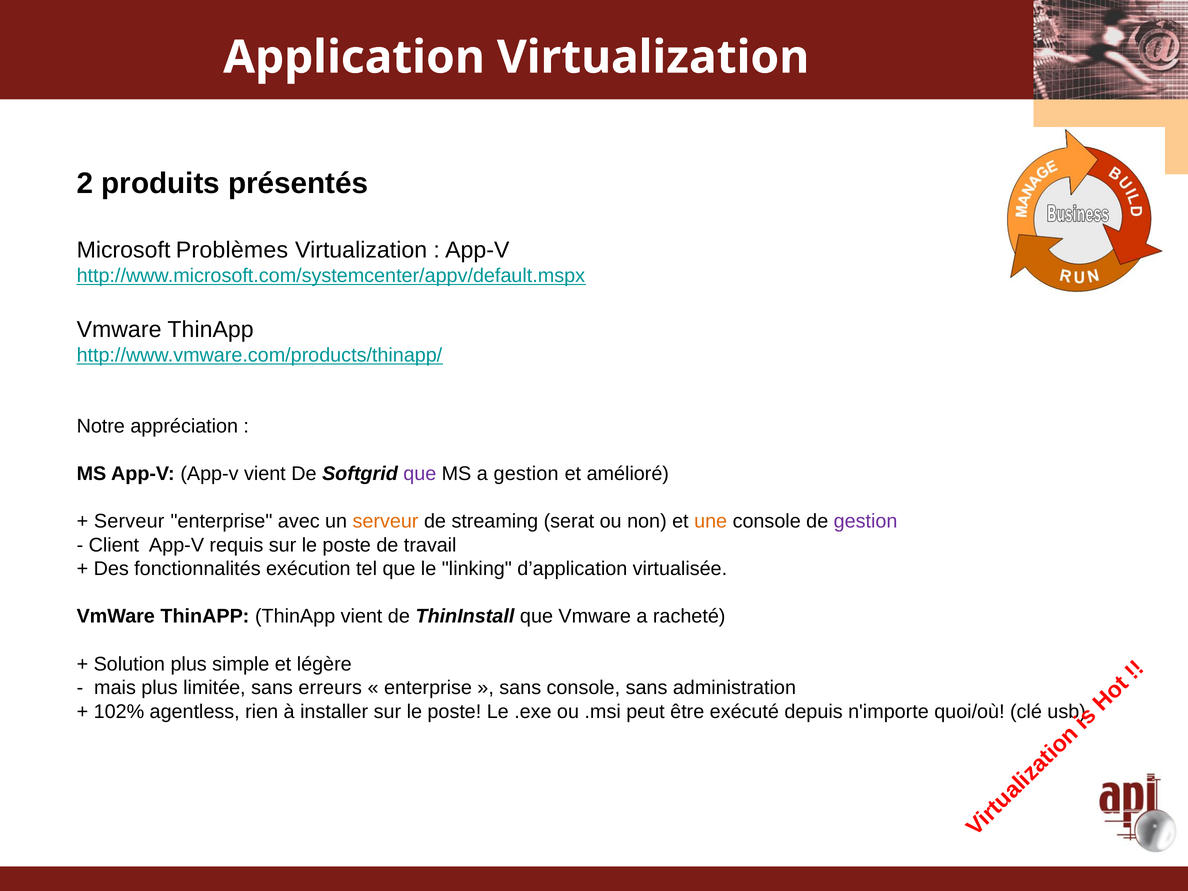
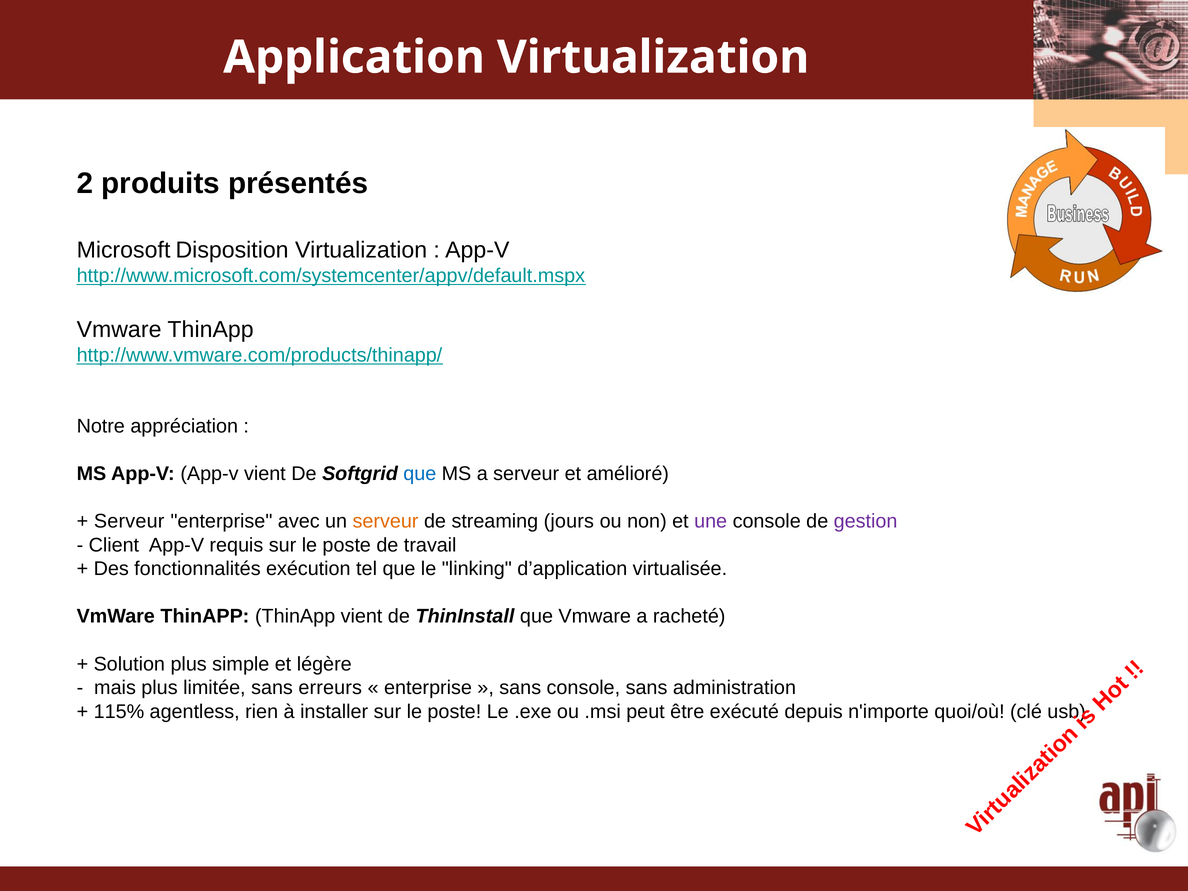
Problèmes: Problèmes -> Disposition
que at (420, 474) colour: purple -> blue
a gestion: gestion -> serveur
serat: serat -> jours
une colour: orange -> purple
102%: 102% -> 115%
